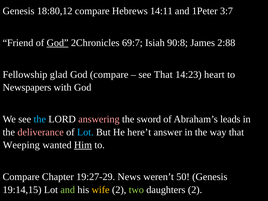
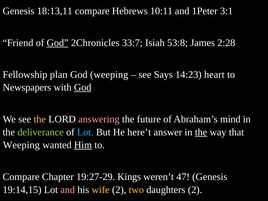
18:80,12: 18:80,12 -> 18:13,11
14:11: 14:11 -> 10:11
3:7: 3:7 -> 3:1
69:7: 69:7 -> 33:7
90:8: 90:8 -> 53:8
2:88: 2:88 -> 2:28
glad: glad -> plan
God compare: compare -> weeping
see That: That -> Says
God at (83, 87) underline: none -> present
the at (40, 119) colour: light blue -> yellow
sword: sword -> future
leads: leads -> mind
deliverance colour: pink -> light green
the at (201, 132) underline: none -> present
News: News -> Kings
50: 50 -> 47
and at (68, 190) colour: light green -> pink
two colour: light green -> yellow
